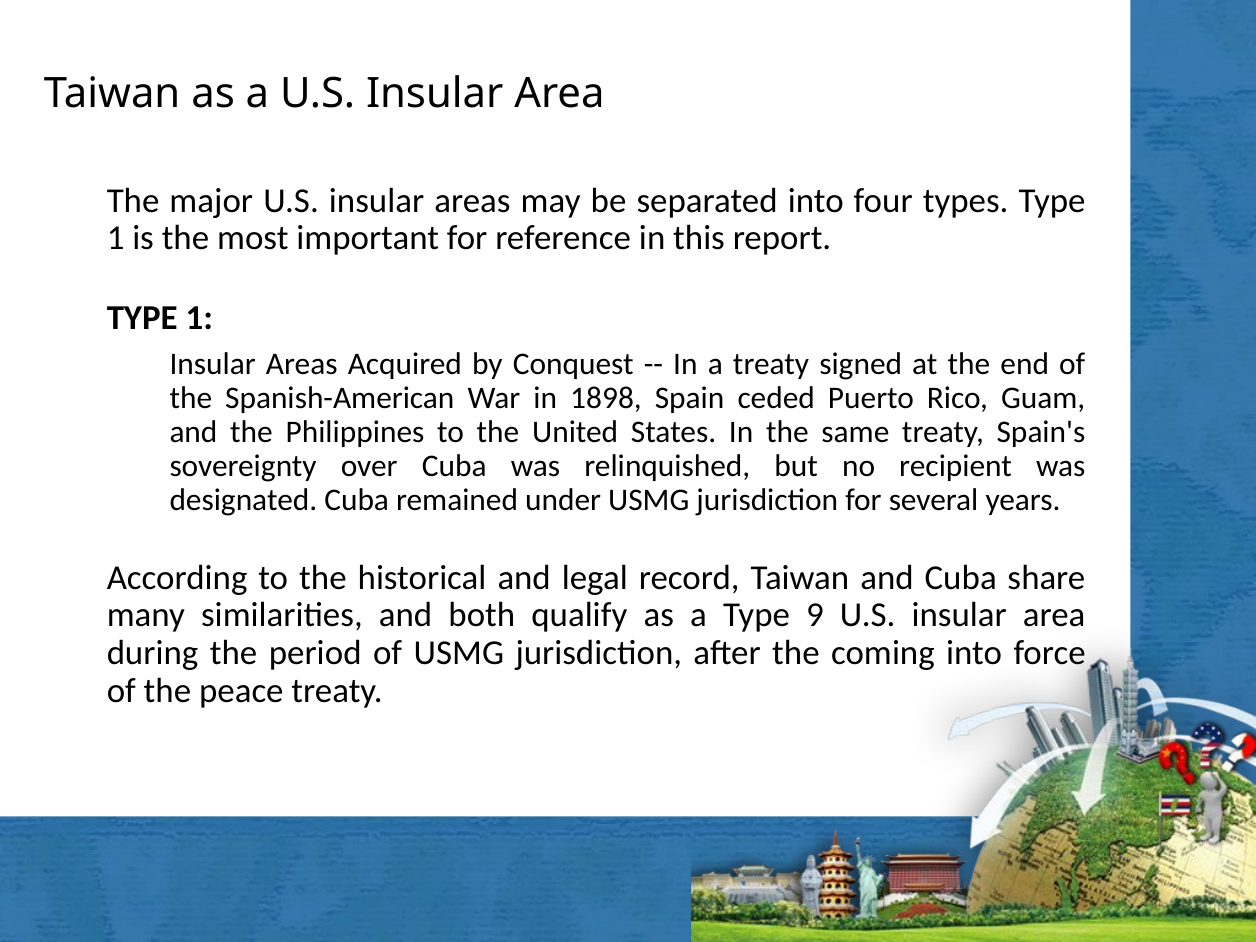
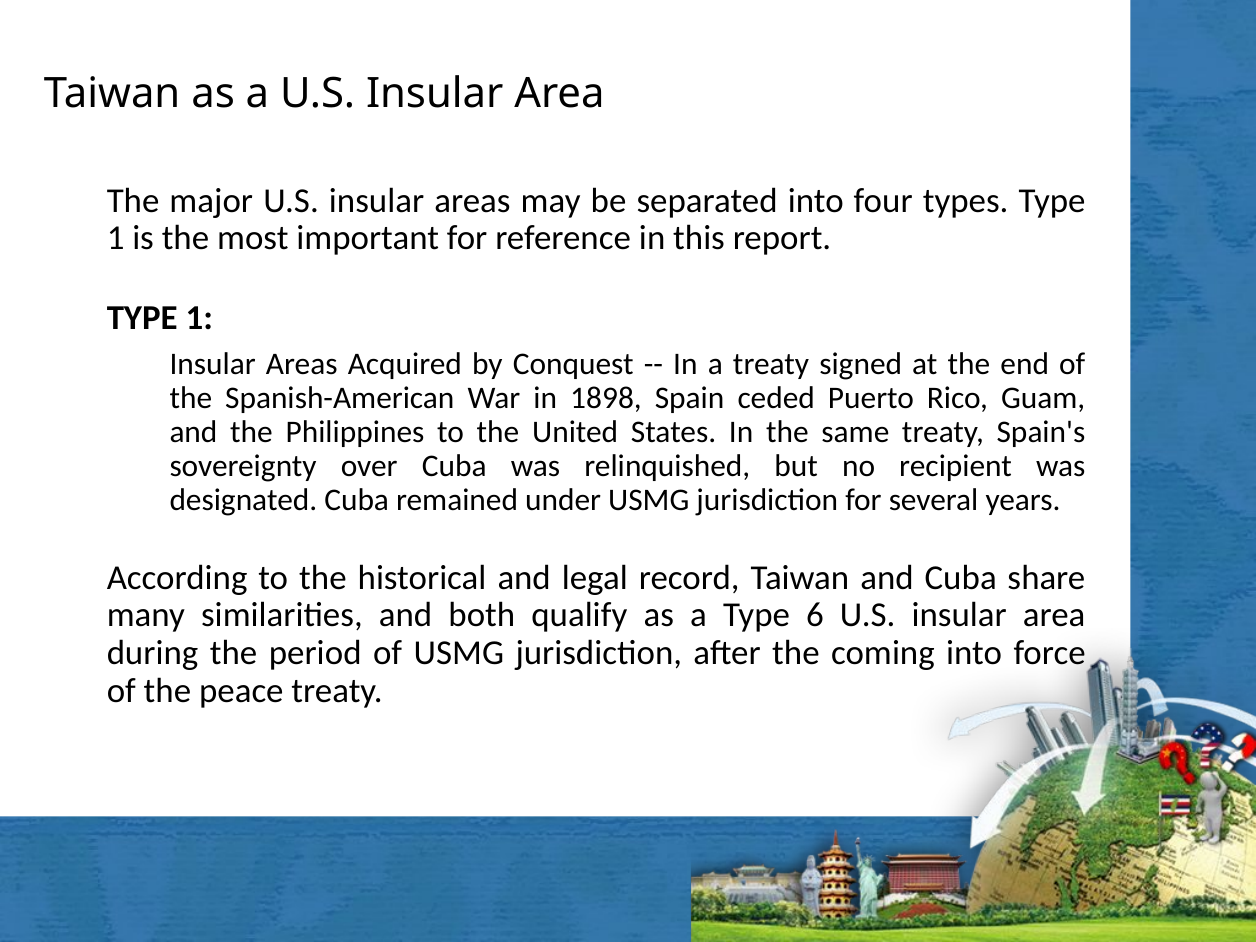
9: 9 -> 6
